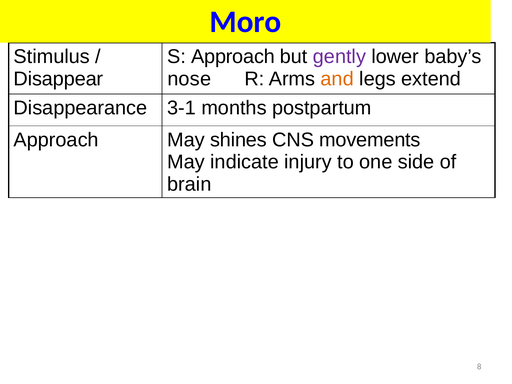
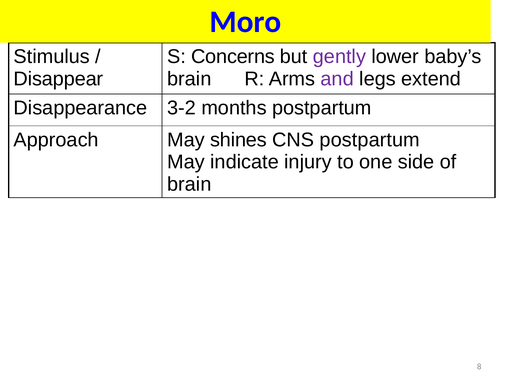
S Approach: Approach -> Concerns
nose at (189, 79): nose -> brain
and colour: orange -> purple
3-1: 3-1 -> 3-2
CNS movements: movements -> postpartum
